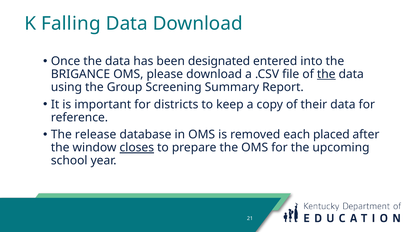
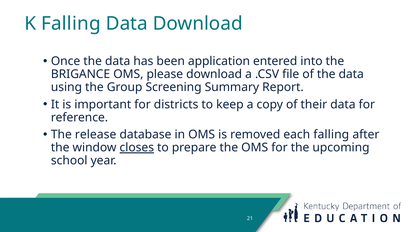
designated: designated -> application
the at (326, 74) underline: present -> none
each placed: placed -> falling
